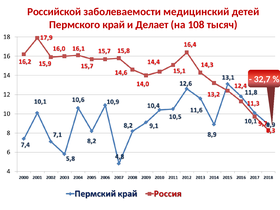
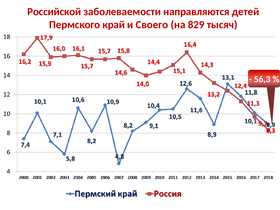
медицинский: медицинский -> направляются
Делает: Делает -> Своего
108: 108 -> 829
32,7: 32,7 -> 56,3
